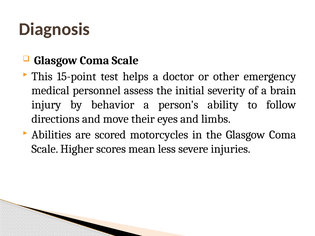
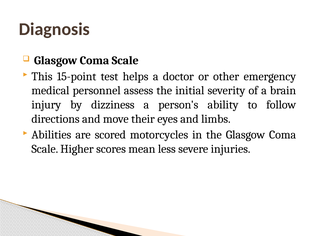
behavior: behavior -> dizziness
